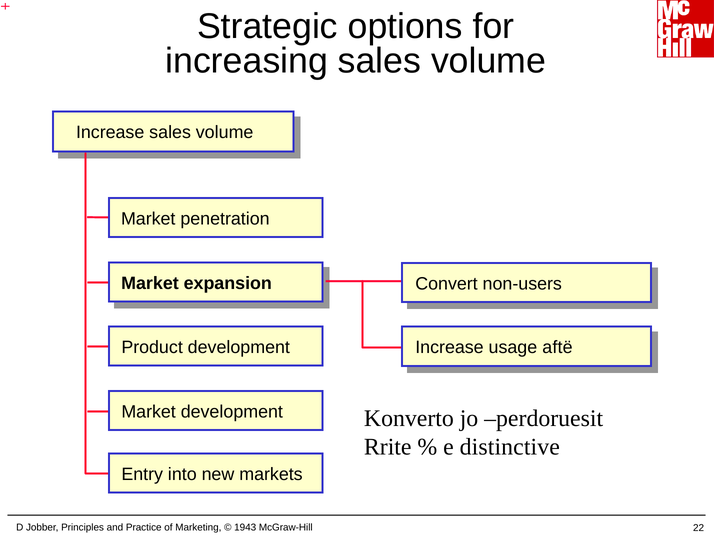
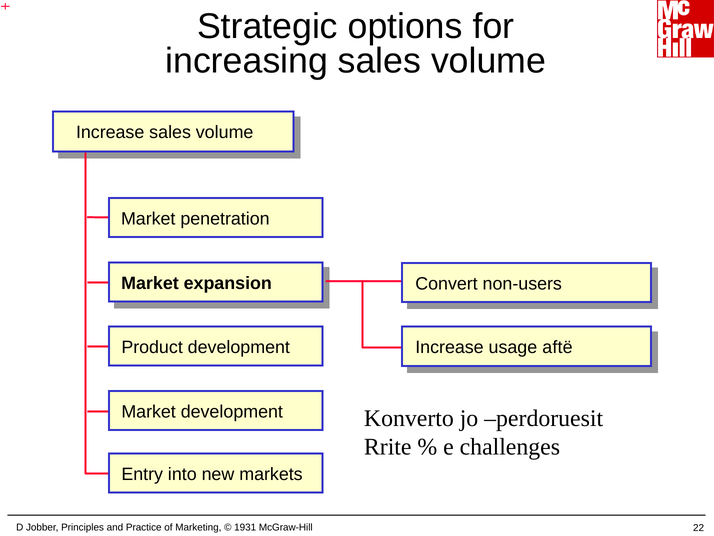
distinctive: distinctive -> challenges
1943: 1943 -> 1931
